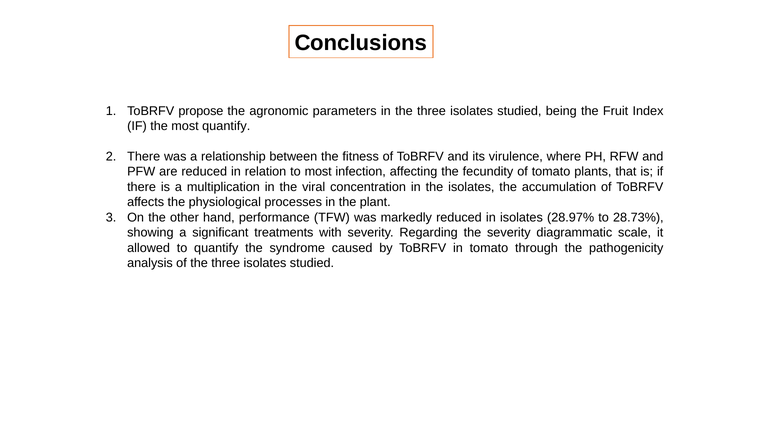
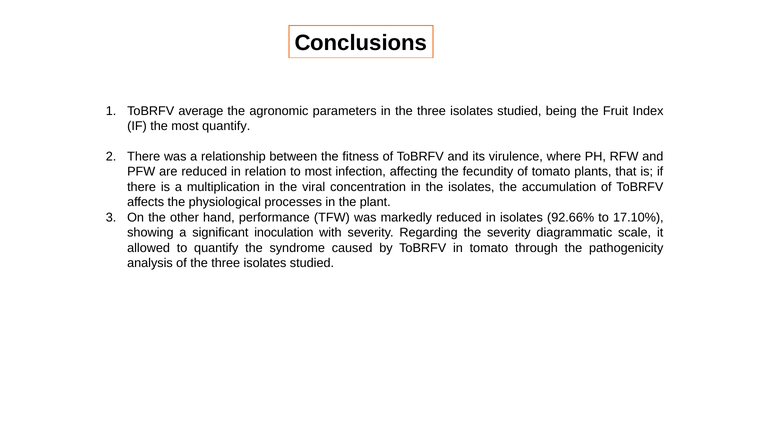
propose: propose -> average
28.97%: 28.97% -> 92.66%
28.73%: 28.73% -> 17.10%
treatments: treatments -> inoculation
